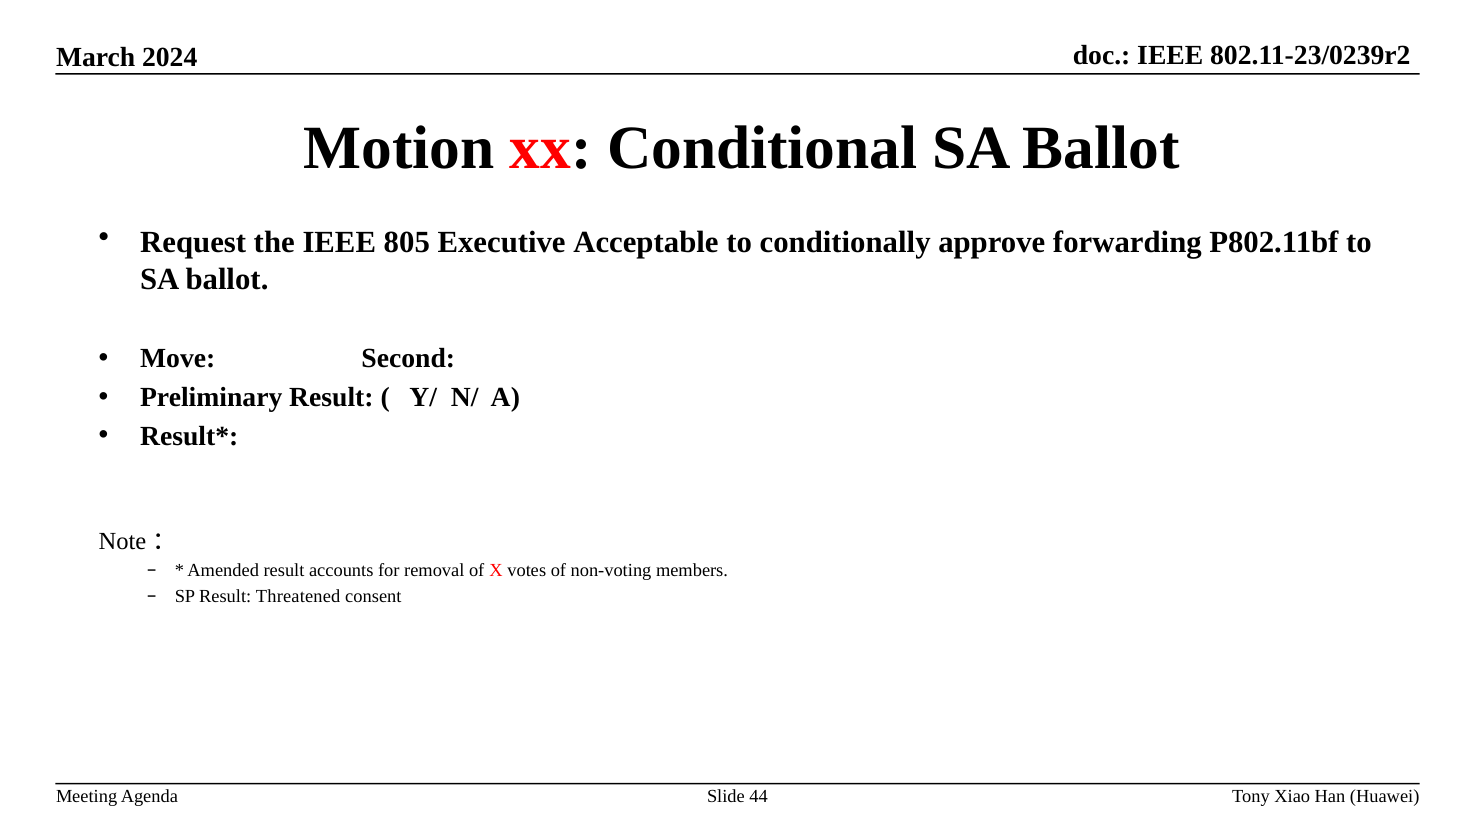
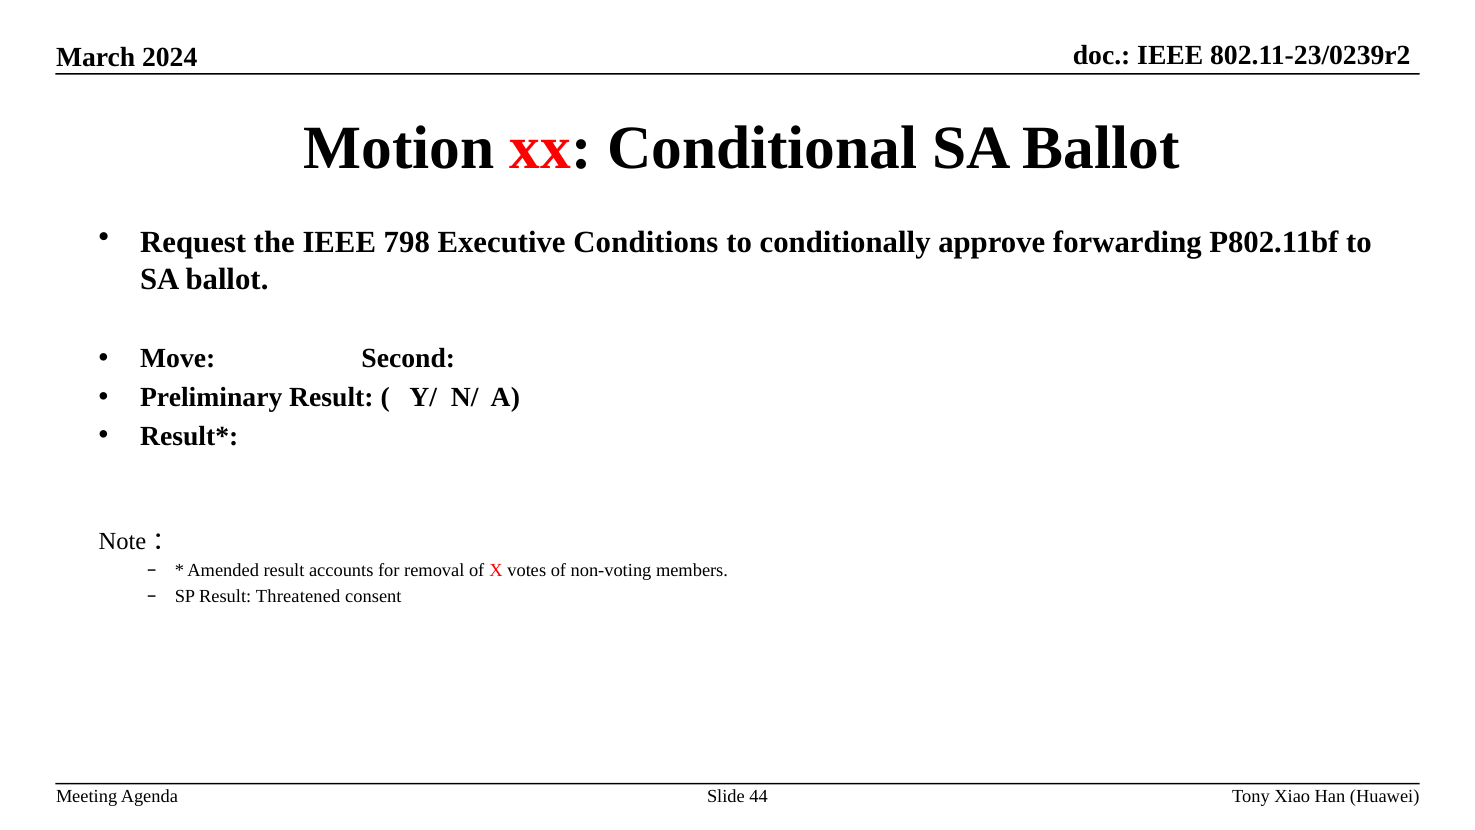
805: 805 -> 798
Acceptable: Acceptable -> Conditions
